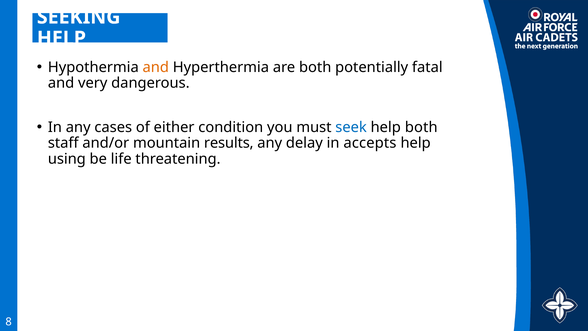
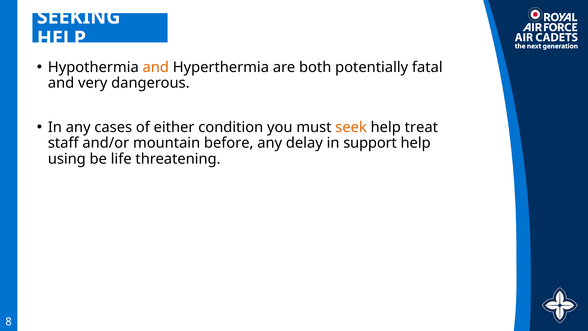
seek colour: blue -> orange
help both: both -> treat
results: results -> before
accepts: accepts -> support
